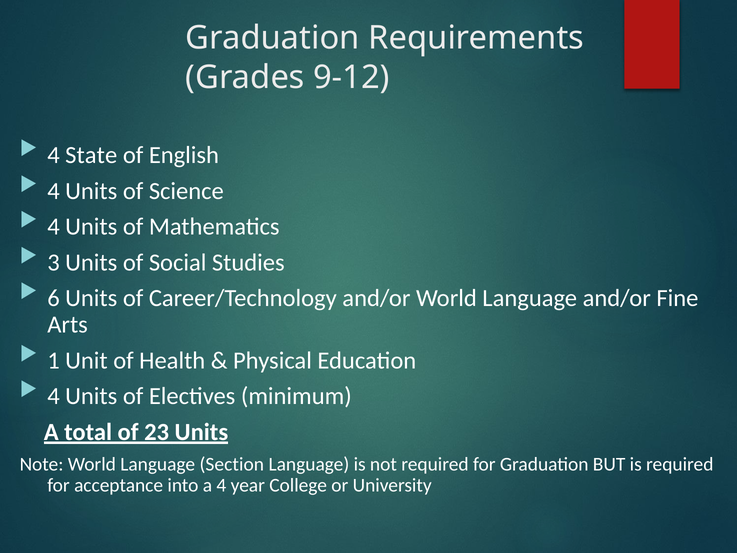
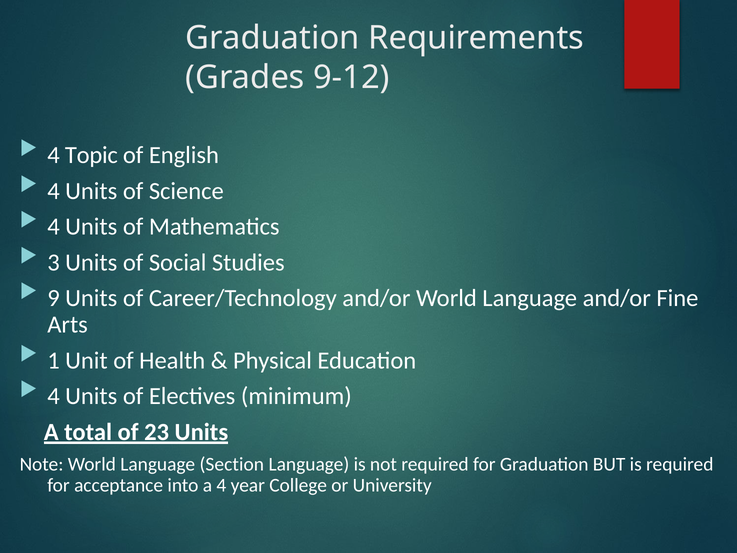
State: State -> Topic
6: 6 -> 9
